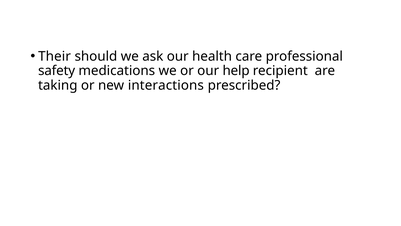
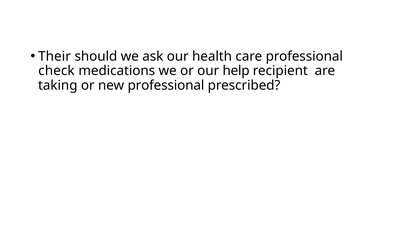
safety: safety -> check
new interactions: interactions -> professional
